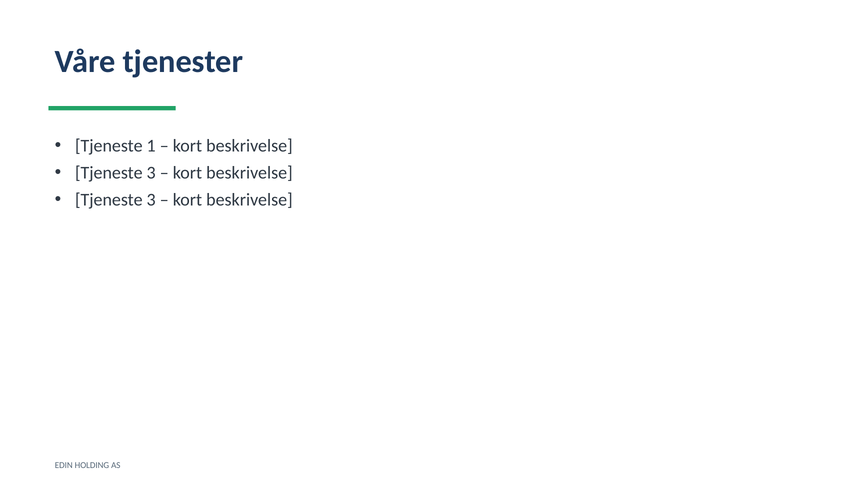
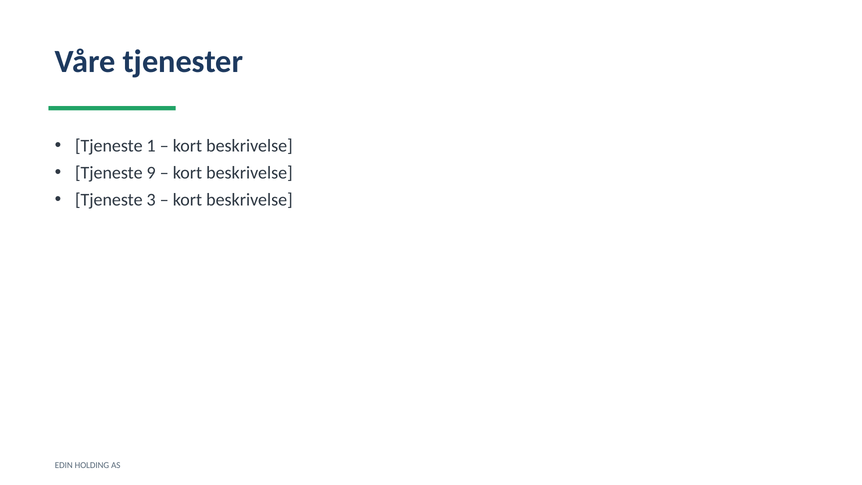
3 at (151, 173): 3 -> 9
